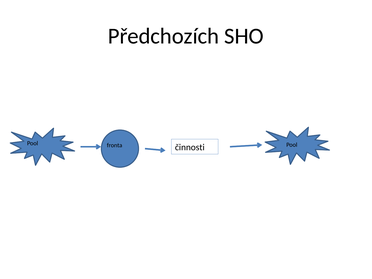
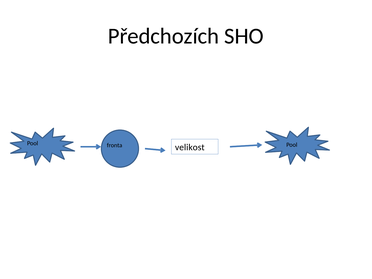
činnosti: činnosti -> velikost
